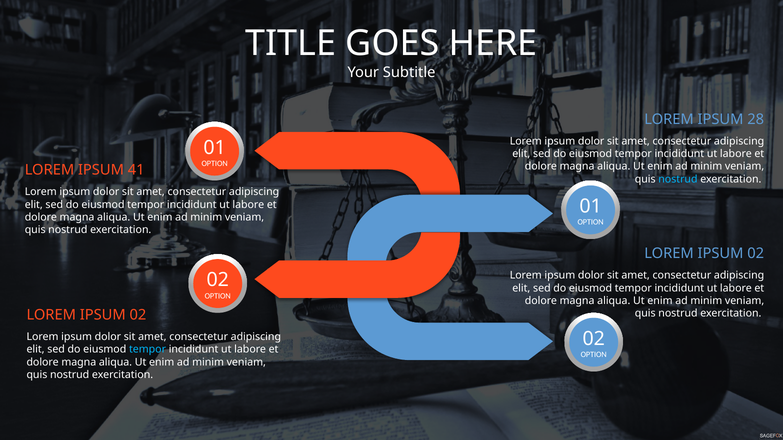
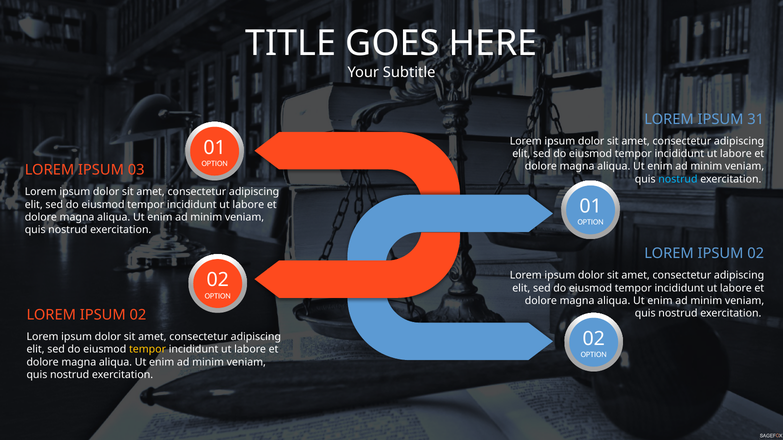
28: 28 -> 31
41: 41 -> 03
tempor at (148, 350) colour: light blue -> yellow
